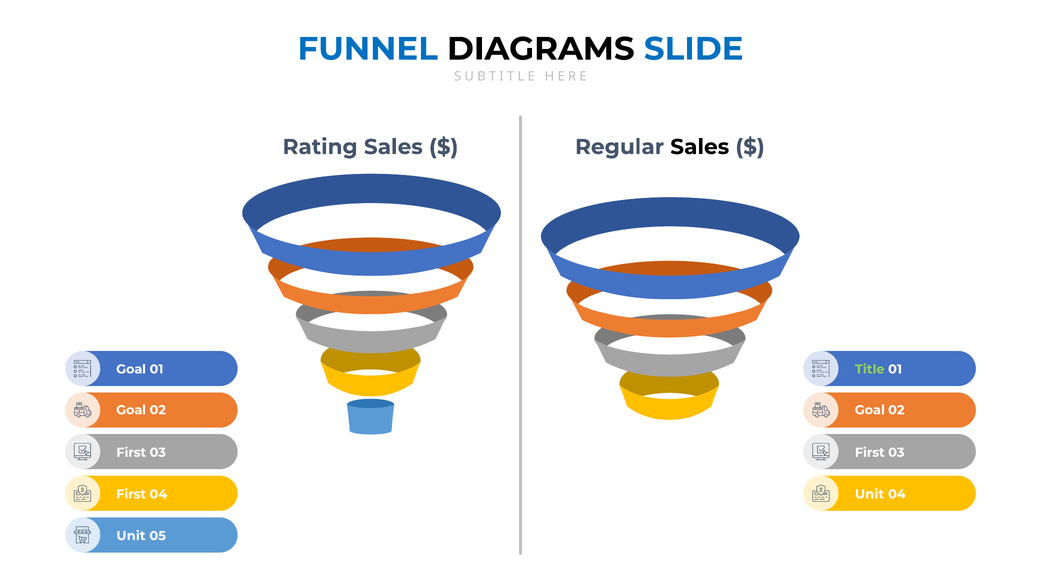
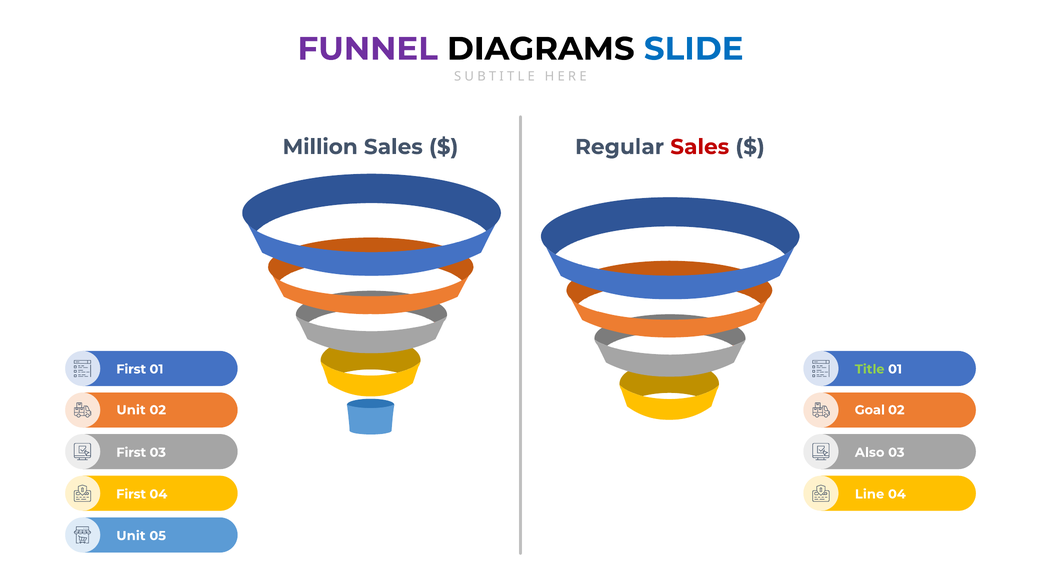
FUNNEL colour: blue -> purple
Rating: Rating -> Million
Sales at (700, 147) colour: black -> red
Goal at (131, 370): Goal -> First
Goal at (131, 410): Goal -> Unit
First at (870, 453): First -> Also
Unit at (870, 495): Unit -> Line
